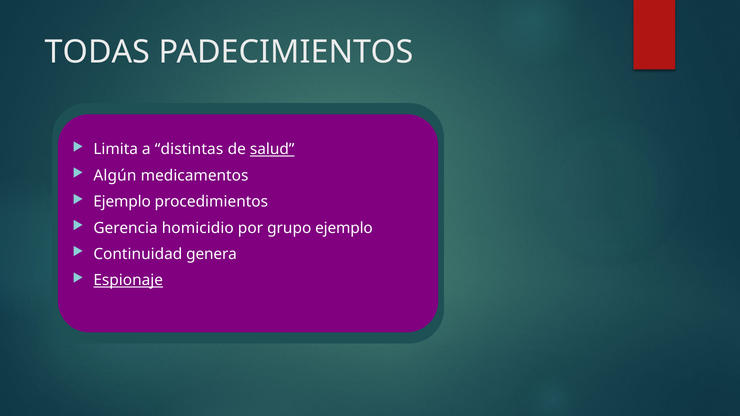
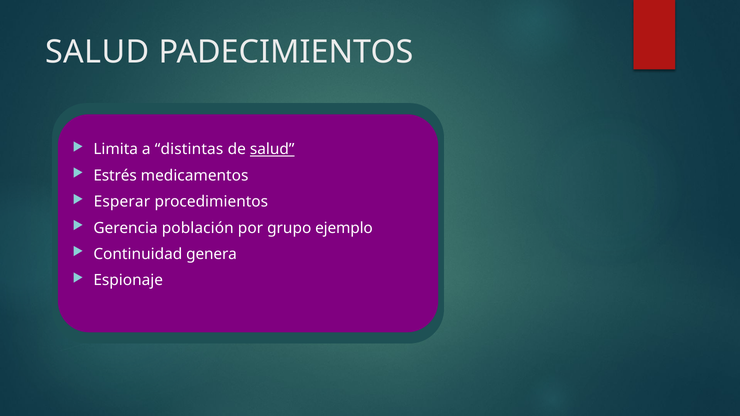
TODAS at (97, 52): TODAS -> SALUD
Algún: Algún -> Estrés
Ejemplo at (122, 202): Ejemplo -> Esperar
homicidio: homicidio -> población
Espionaje underline: present -> none
